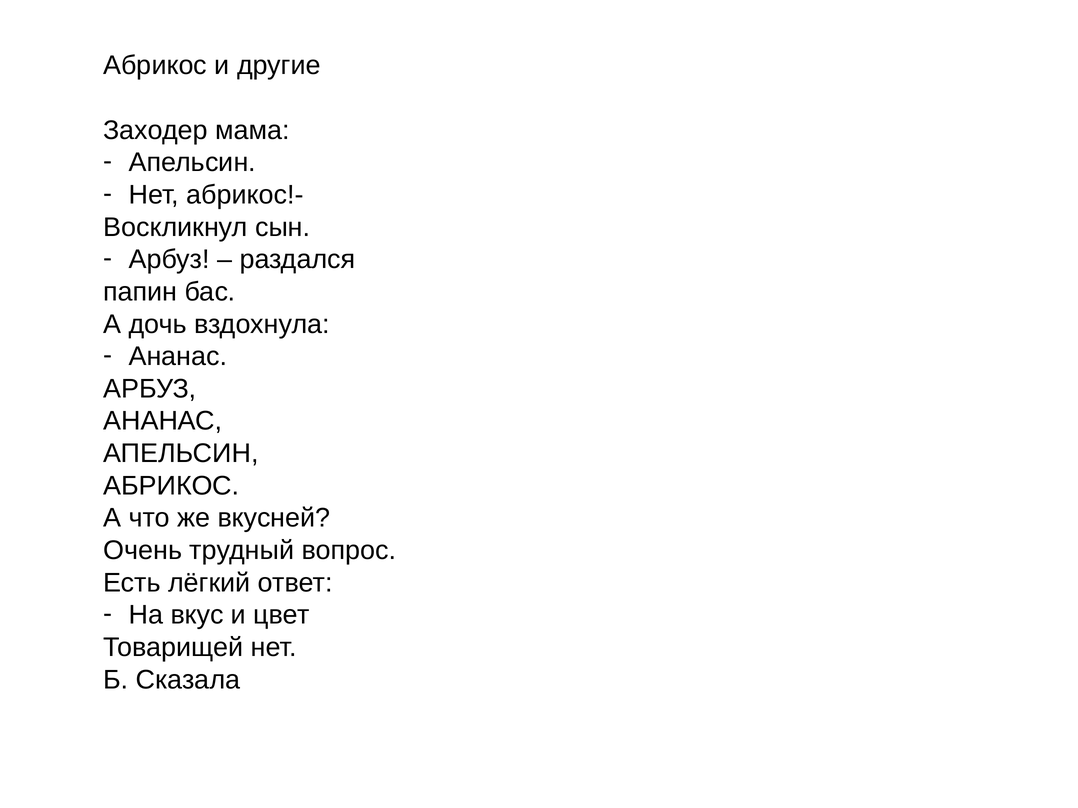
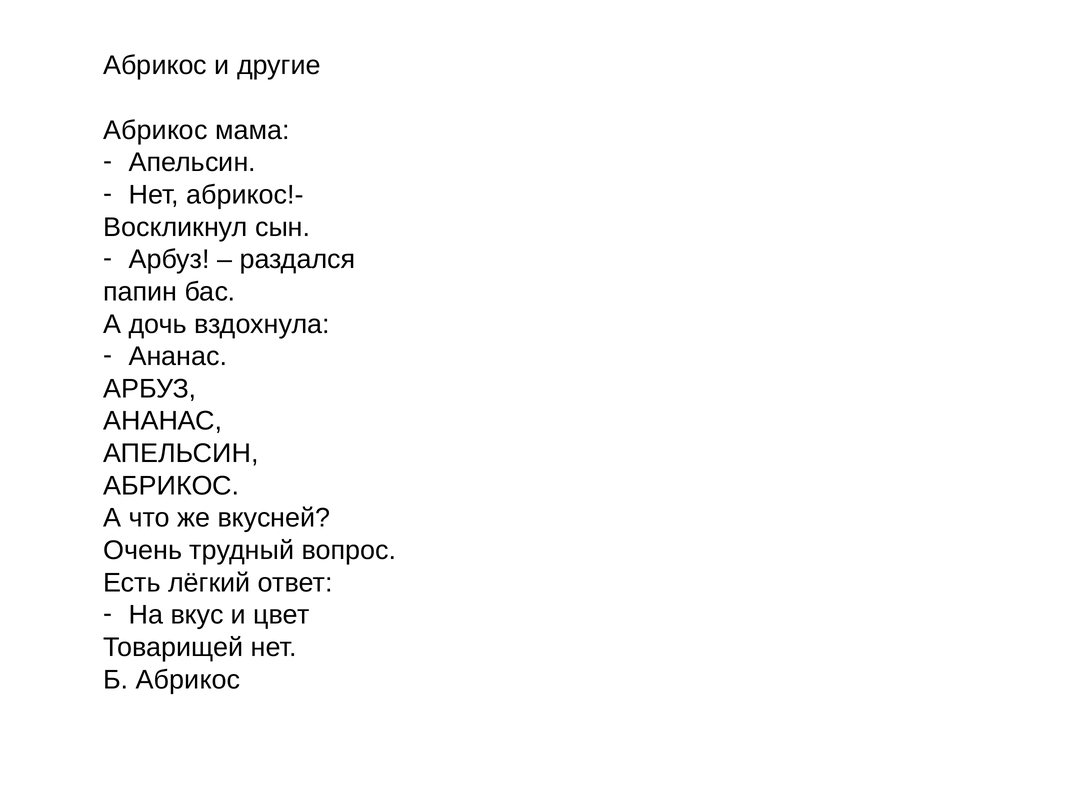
Заходер at (155, 130): Заходер -> Абрикос
Б Сказала: Сказала -> Абрикос
